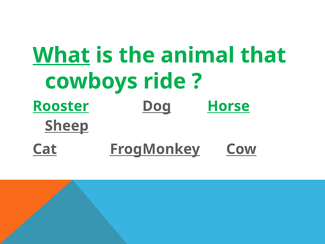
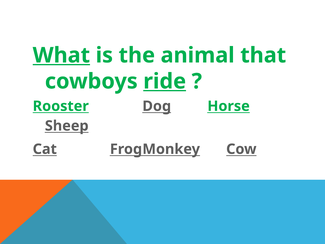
ride underline: none -> present
